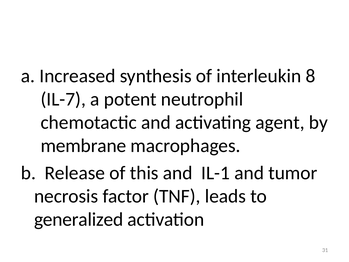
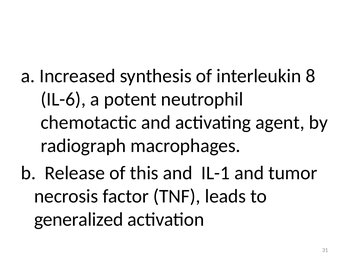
IL-7: IL-7 -> IL-6
membrane: membrane -> radiograph
